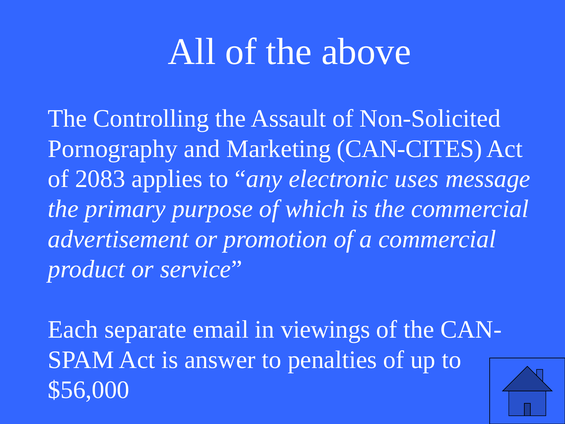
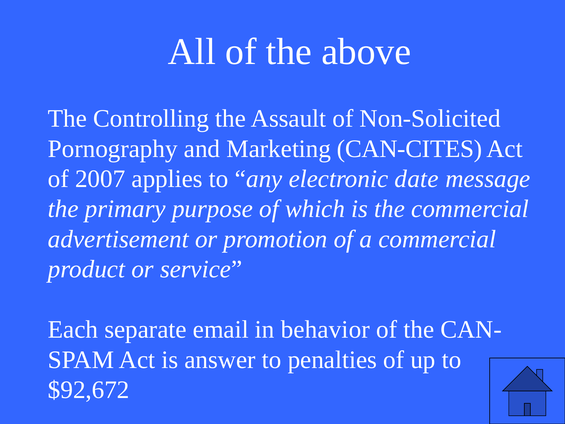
2083: 2083 -> 2007
uses: uses -> date
viewings: viewings -> behavior
$56,000: $56,000 -> $92,672
